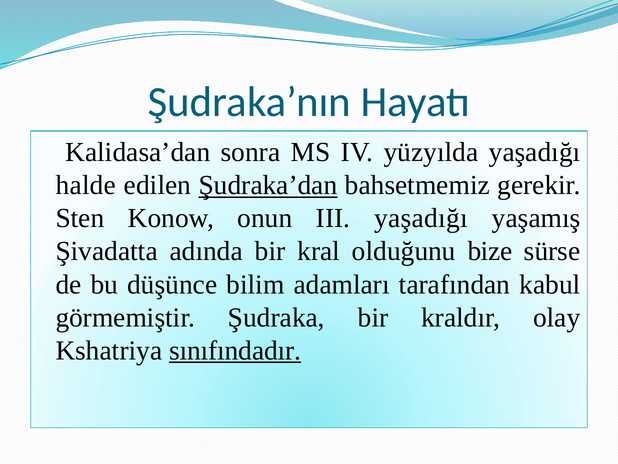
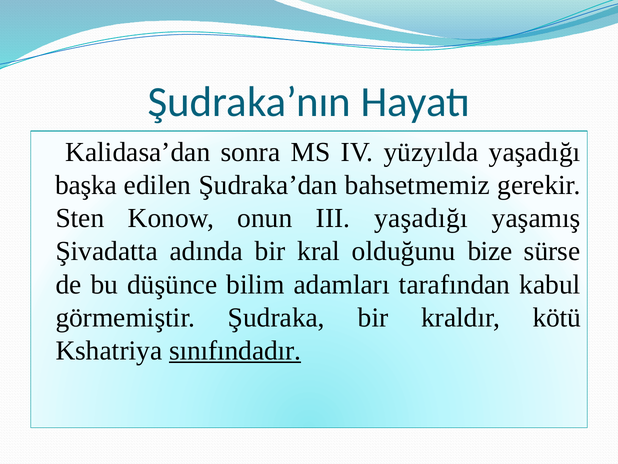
halde: halde -> başka
Şudraka’dan underline: present -> none
olay: olay -> kötü
